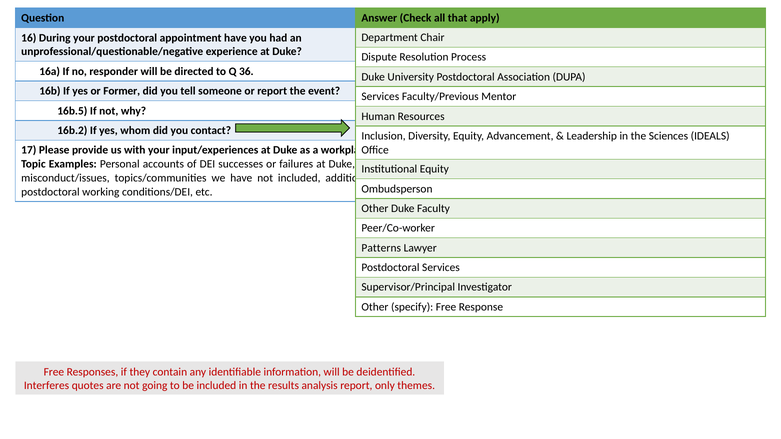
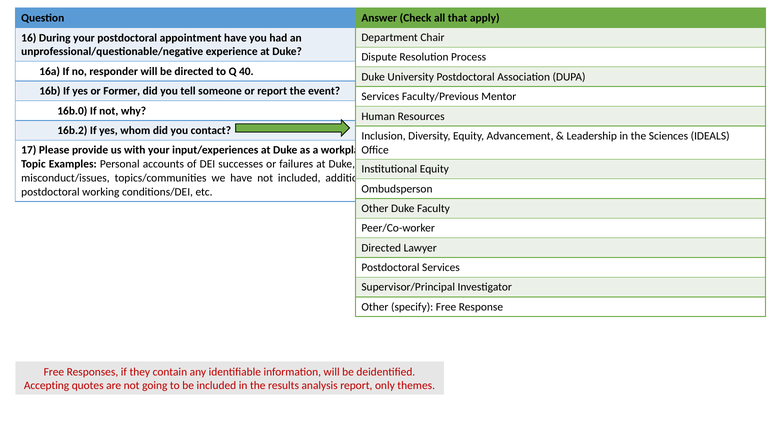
36: 36 -> 40
16b.5: 16b.5 -> 16b.0
Patterns at (381, 248): Patterns -> Directed
Interferes: Interferes -> Accepting
